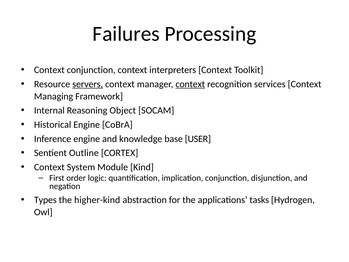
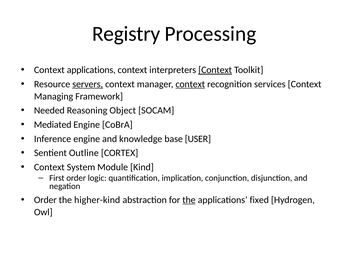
Failures: Failures -> Registry
Context conjunction: conjunction -> applications
Context at (215, 70) underline: none -> present
Internal: Internal -> Needed
Historical: Historical -> Mediated
Types at (45, 200): Types -> Order
the at (189, 200) underline: none -> present
tasks: tasks -> fixed
